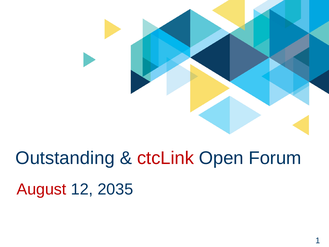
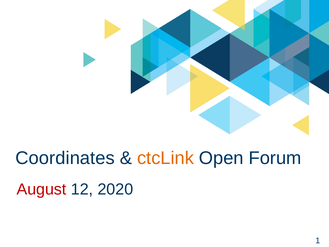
Outstanding: Outstanding -> Coordinates
ctcLink colour: red -> orange
2035: 2035 -> 2020
